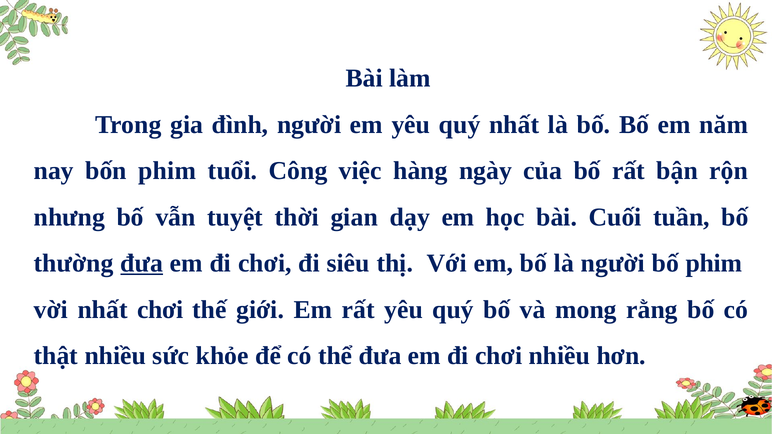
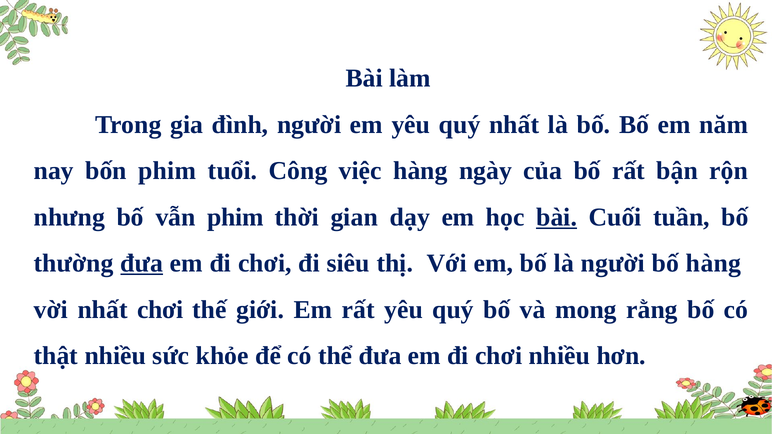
vẫn tuyệt: tuyệt -> phim
bài at (557, 217) underline: none -> present
bố phim: phim -> hàng
